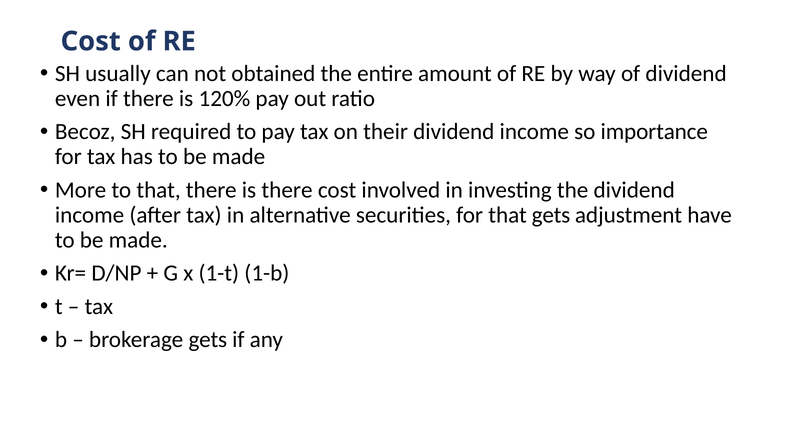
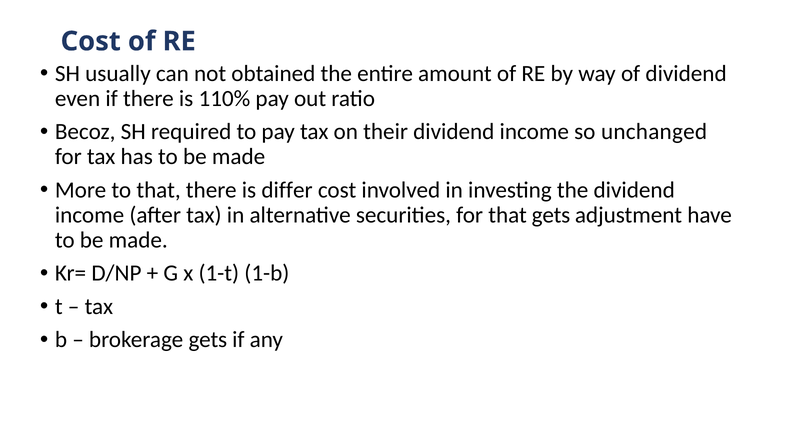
120%: 120% -> 110%
importance: importance -> unchanged
is there: there -> differ
